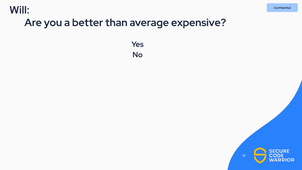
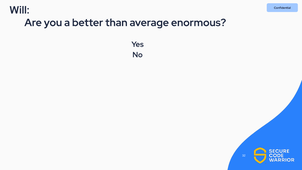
expensive: expensive -> enormous
